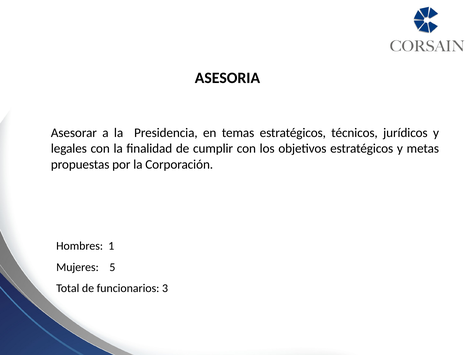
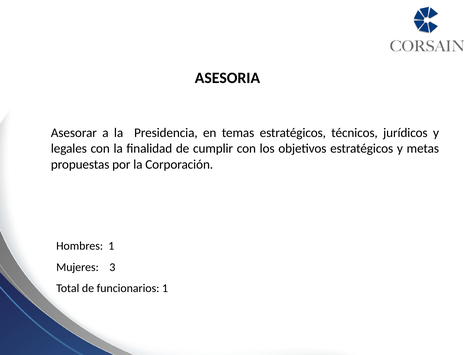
5: 5 -> 3
funcionarios 3: 3 -> 1
